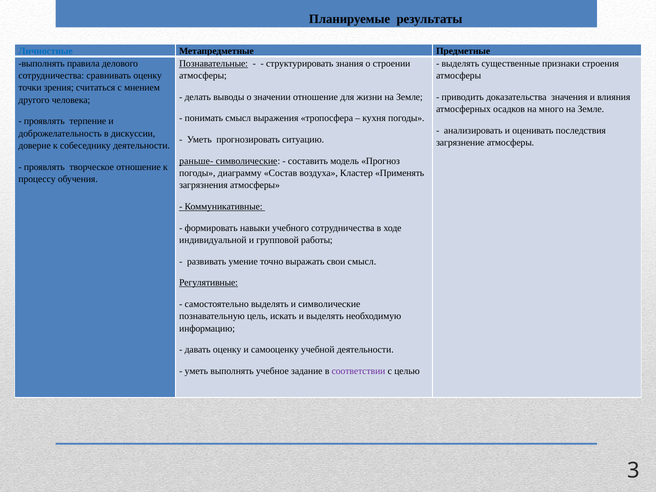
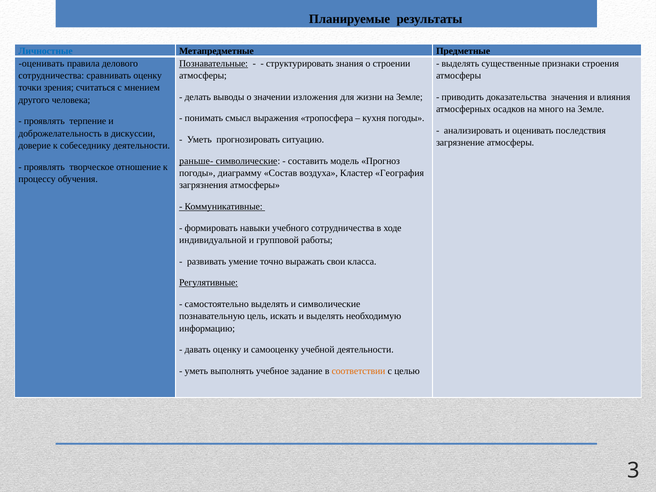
выполнять at (42, 63): выполнять -> оценивать
значении отношение: отношение -> изложения
Применять: Применять -> География
свои смысл: смысл -> класса
соответствии colour: purple -> orange
